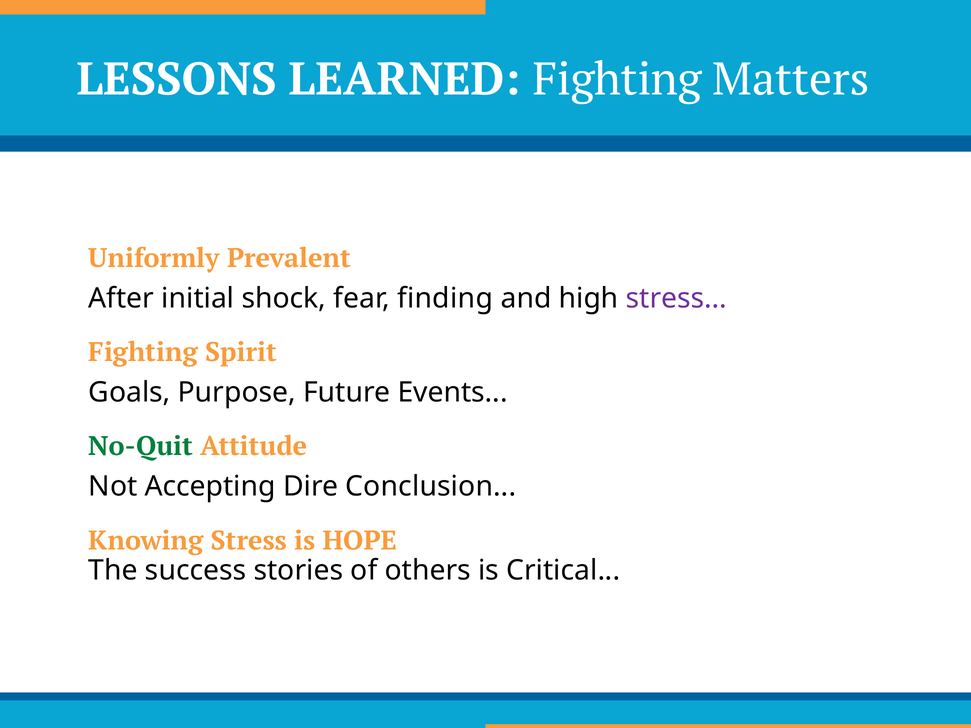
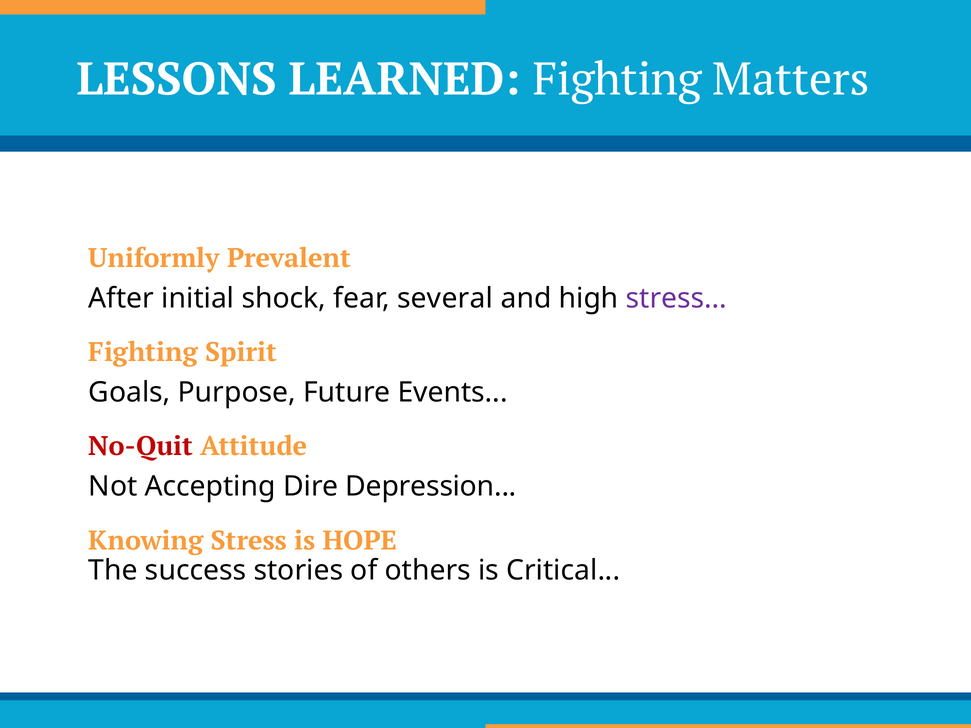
finding: finding -> several
No-Quit colour: green -> red
Conclusion: Conclusion -> Depression
